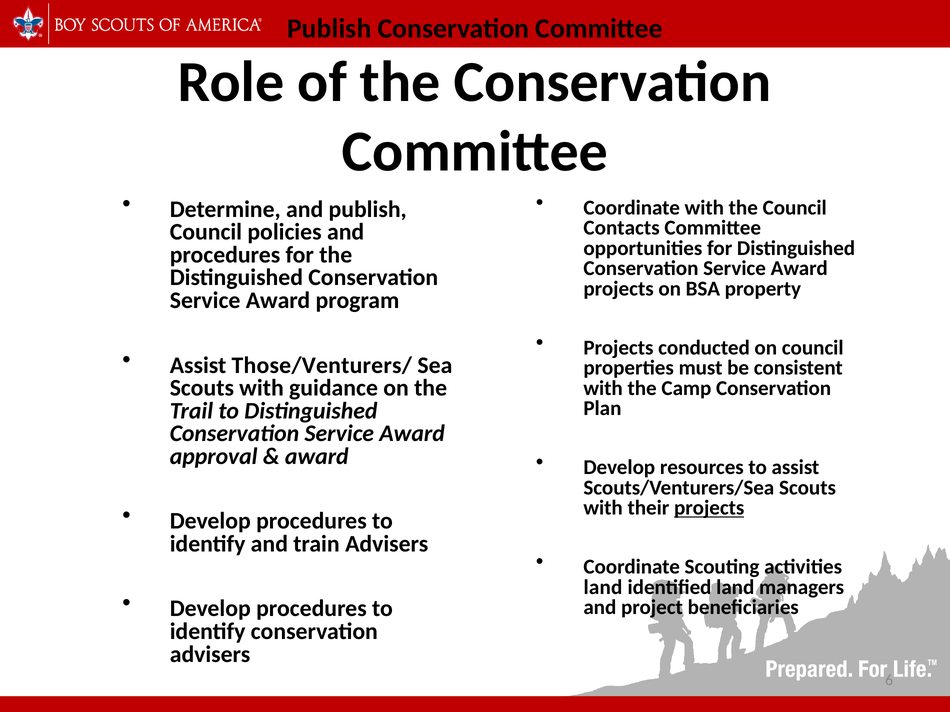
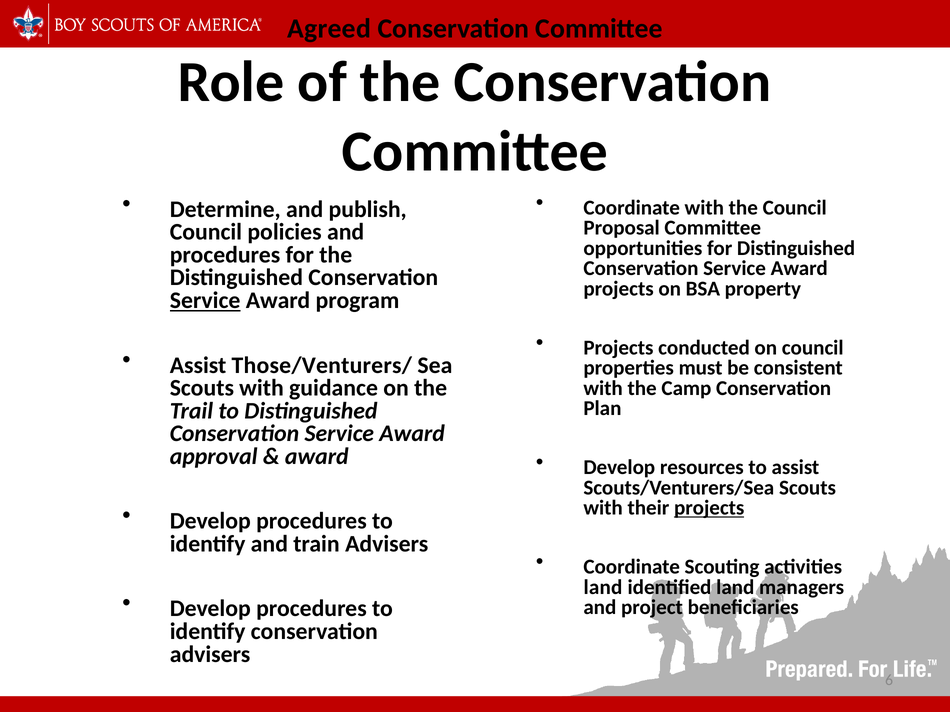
Publish at (329, 29): Publish -> Agreed
Contacts: Contacts -> Proposal
Service at (205, 301) underline: none -> present
